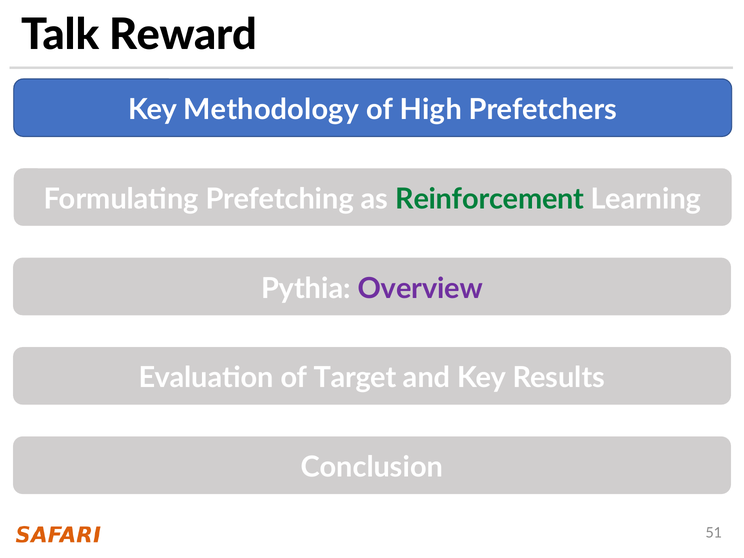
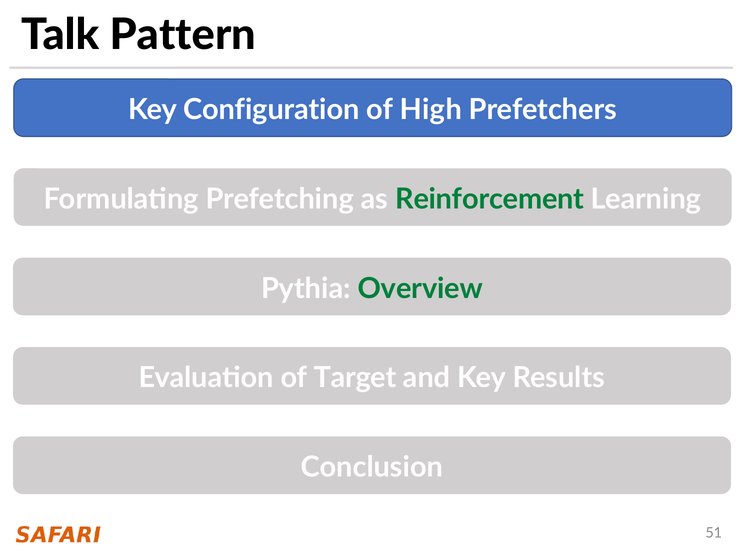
Reward: Reward -> Pattern
Methodology: Methodology -> Configuration
Overview colour: purple -> green
